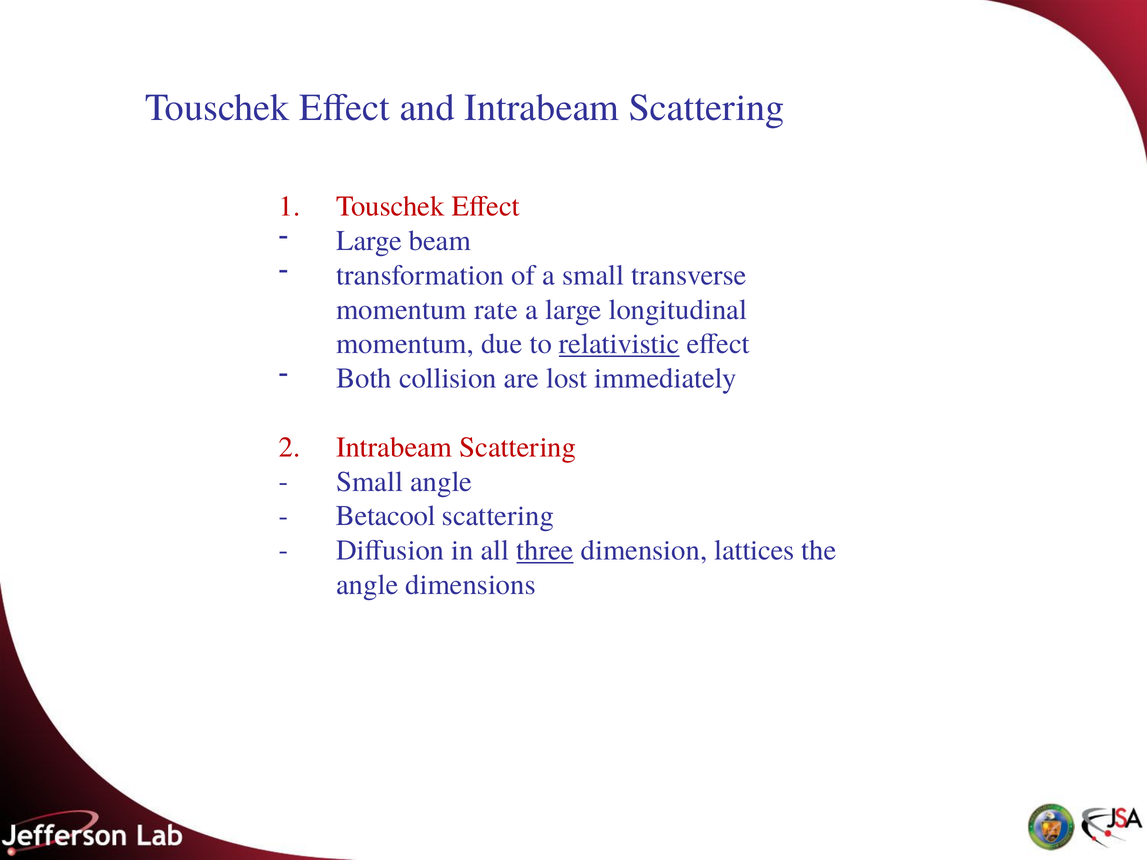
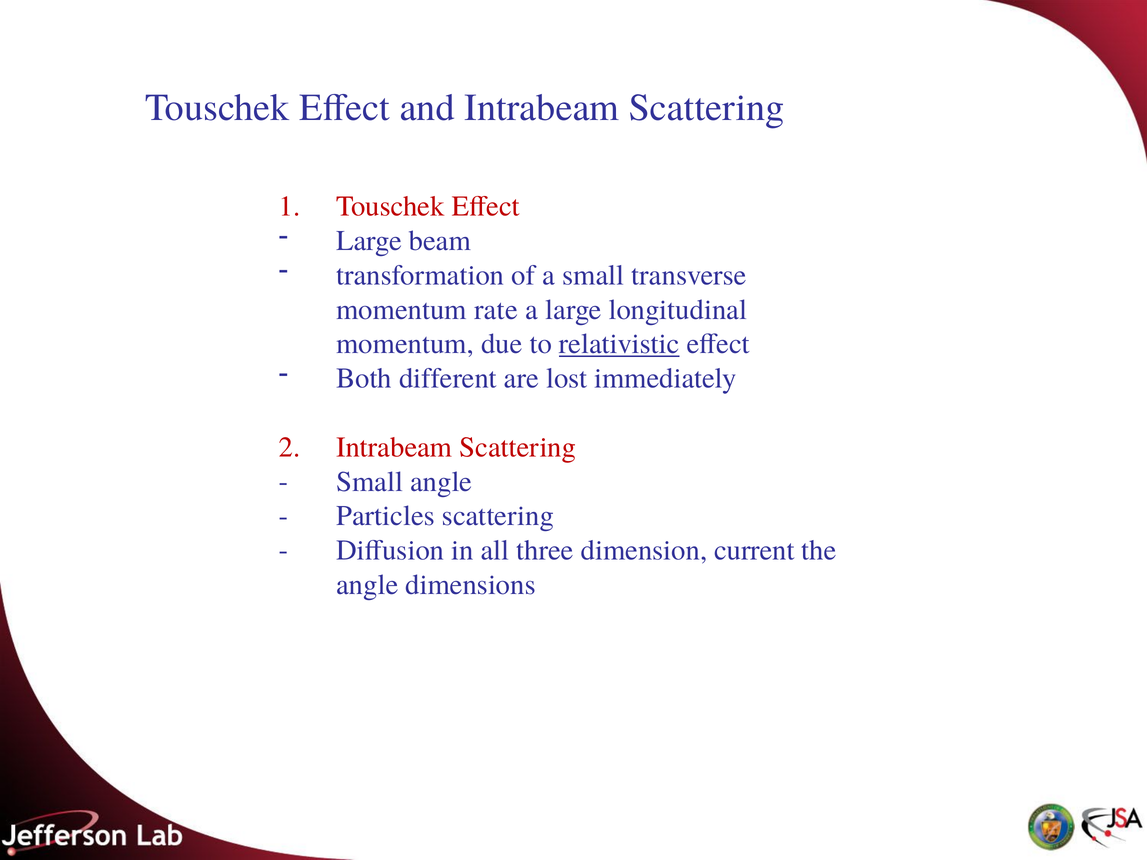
collision: collision -> different
Betacool: Betacool -> Particles
three underline: present -> none
lattices: lattices -> current
